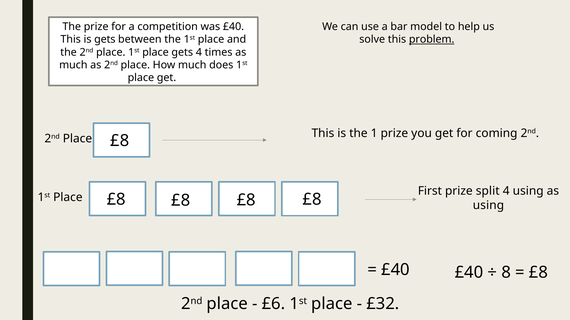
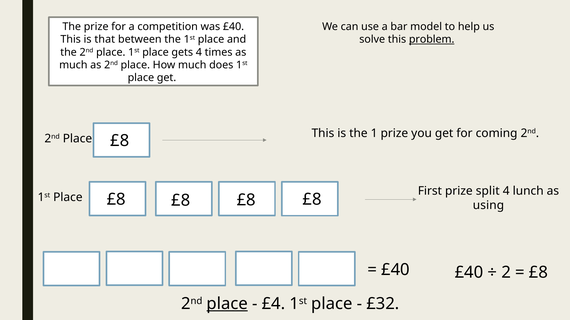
is gets: gets -> that
4 using: using -> lunch
8: 8 -> 2
place at (227, 304) underline: none -> present
£6: £6 -> £4
